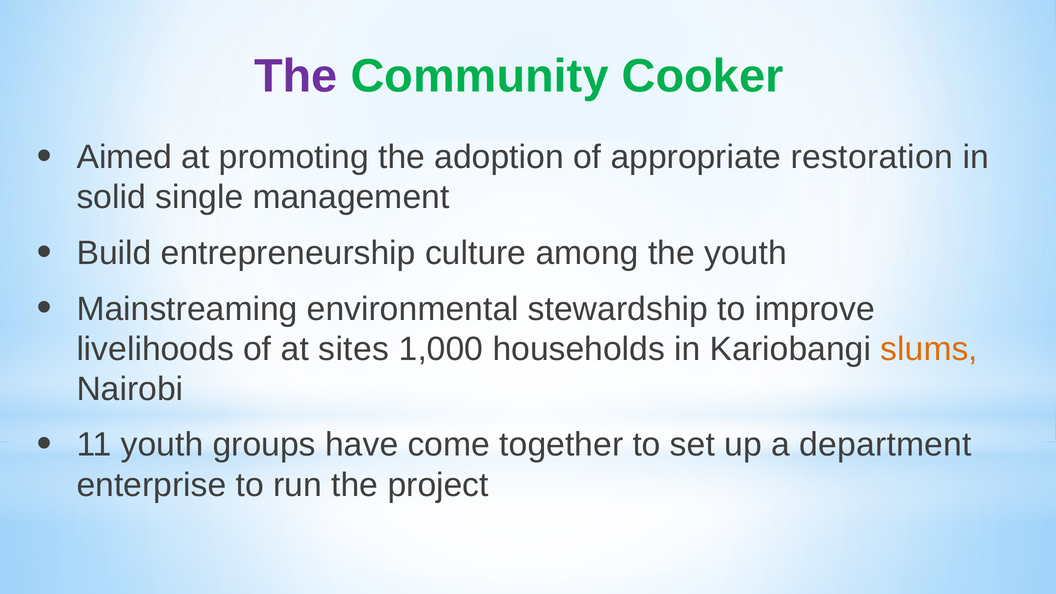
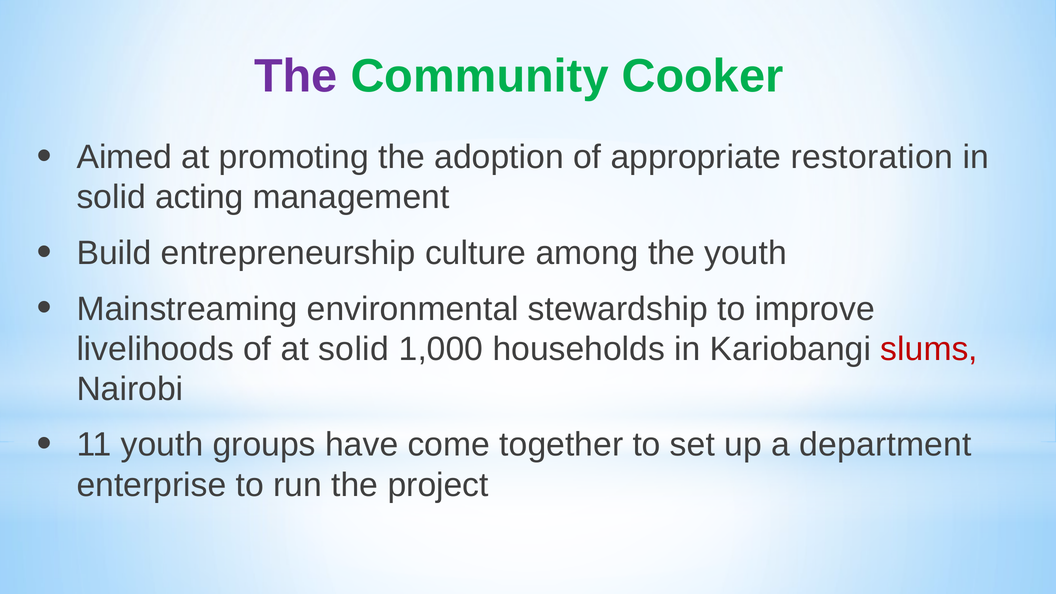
single: single -> acting
at sites: sites -> solid
slums colour: orange -> red
